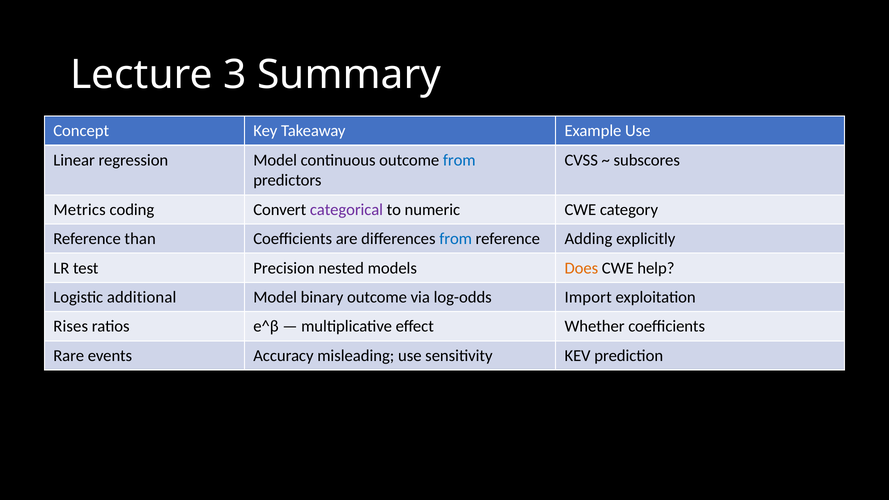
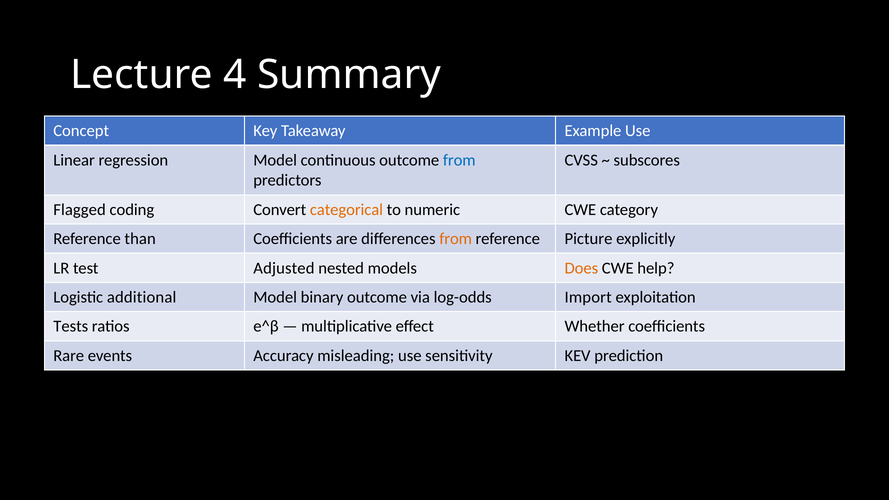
3: 3 -> 4
Metrics: Metrics -> Flagged
categorical colour: purple -> orange
from at (456, 239) colour: blue -> orange
Adding: Adding -> Picture
Precision: Precision -> Adjusted
Rises: Rises -> Tests
